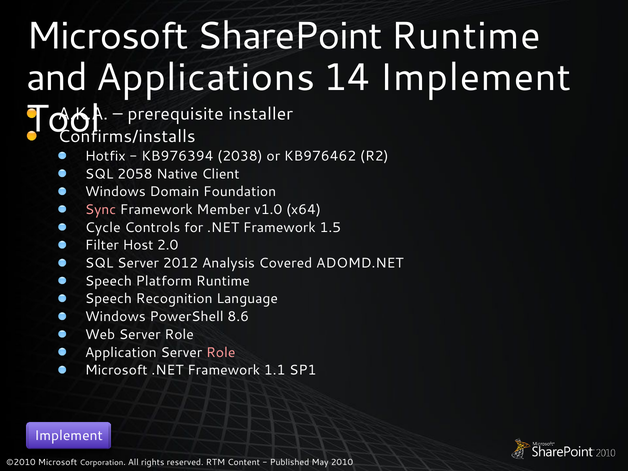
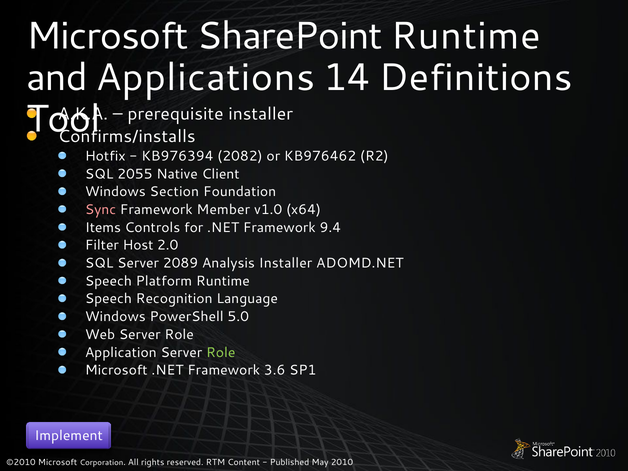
14 Implement: Implement -> Definitions
2038: 2038 -> 2082
2058: 2058 -> 2055
Domain: Domain -> Section
Cycle: Cycle -> Items
1.5: 1.5 -> 9.4
2012: 2012 -> 2089
Analysis Covered: Covered -> Installer
8.6: 8.6 -> 5.0
Role at (221, 352) colour: pink -> light green
1.1: 1.1 -> 3.6
